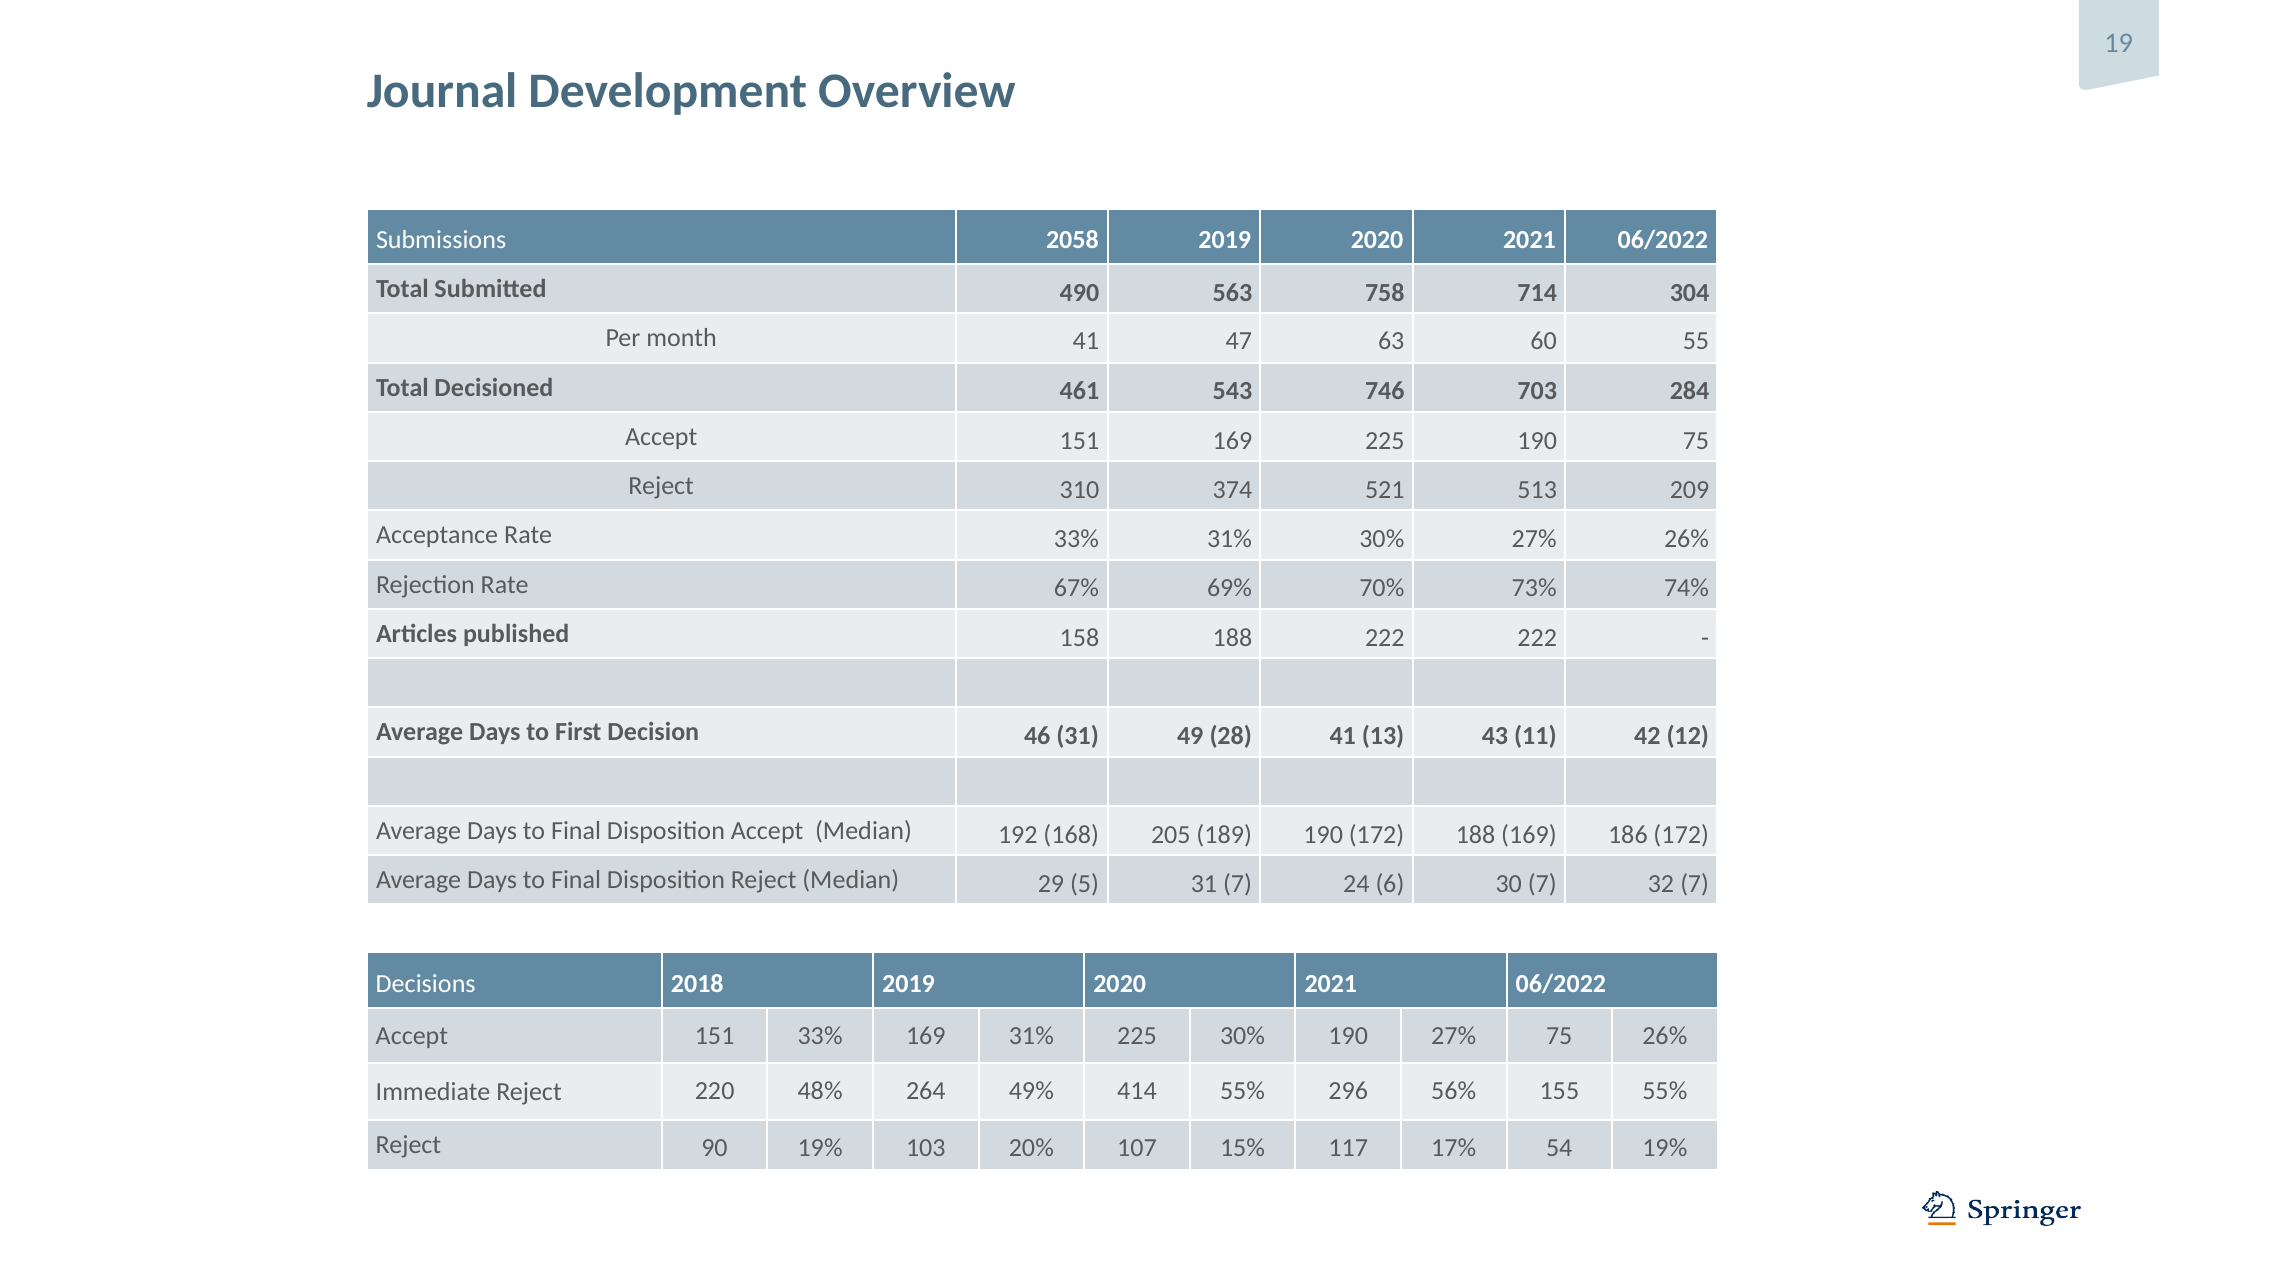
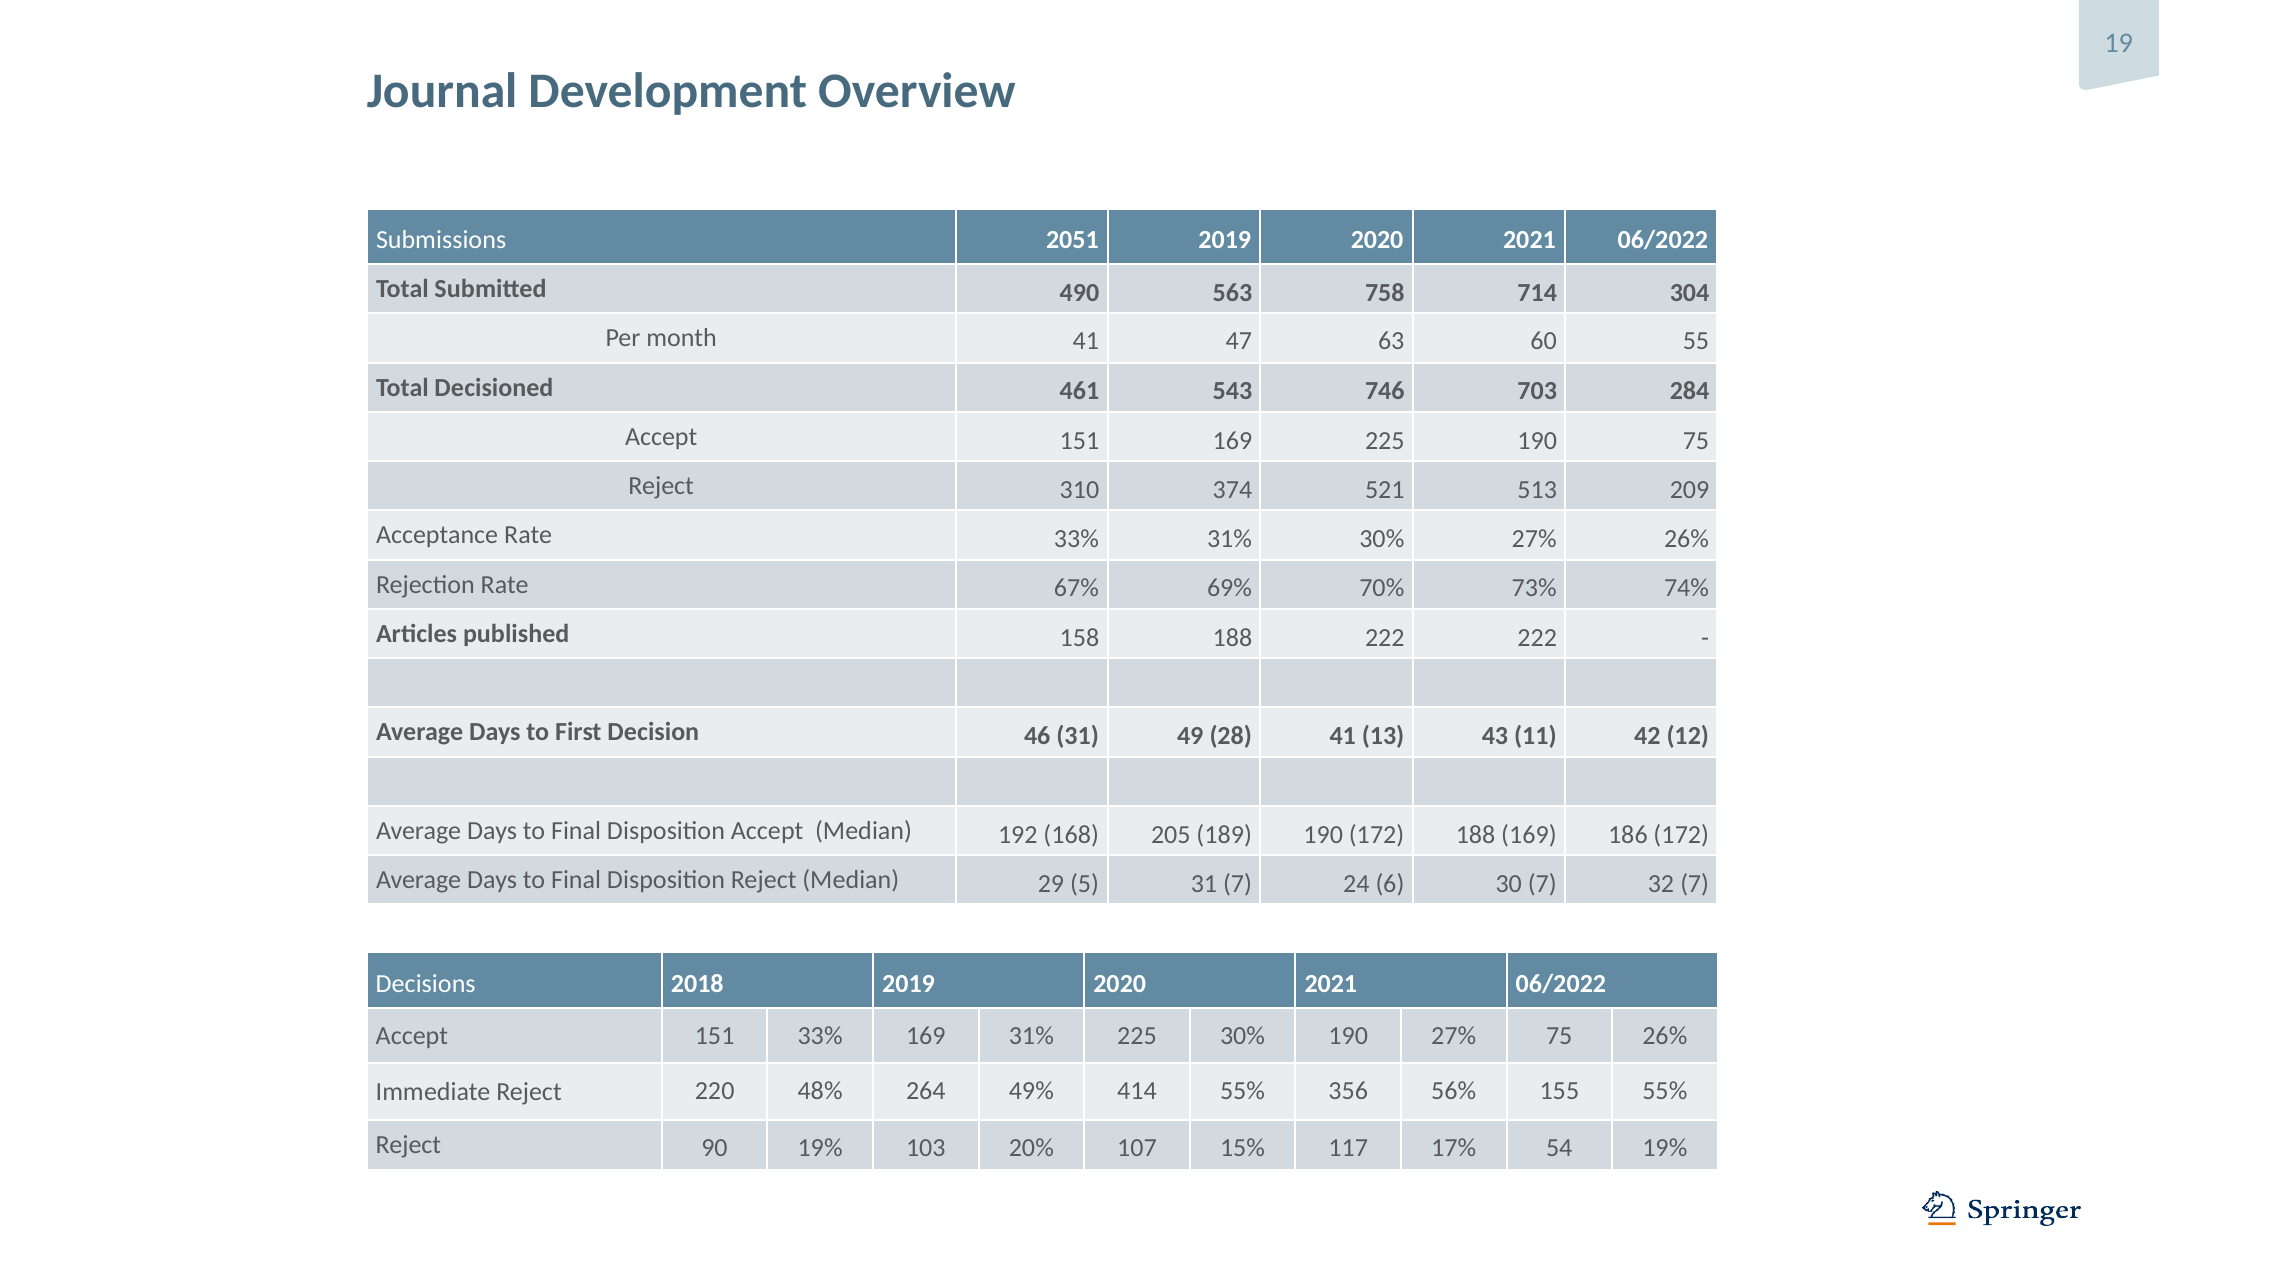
2058: 2058 -> 2051
296: 296 -> 356
